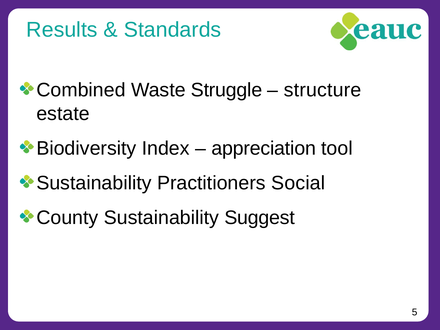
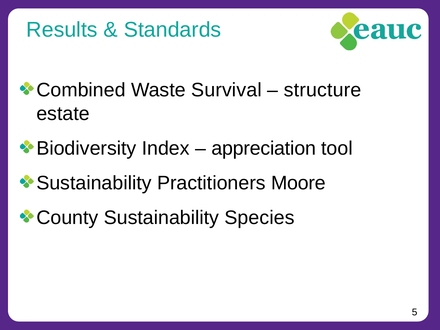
Struggle: Struggle -> Survival
Social: Social -> Moore
Suggest: Suggest -> Species
